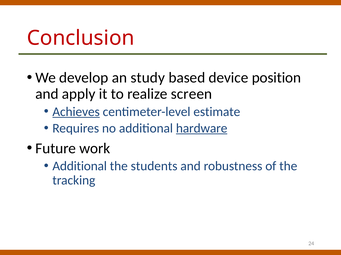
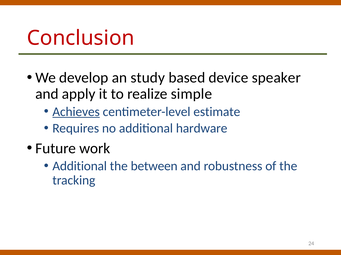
position: position -> speaker
screen: screen -> simple
hardware underline: present -> none
students: students -> between
